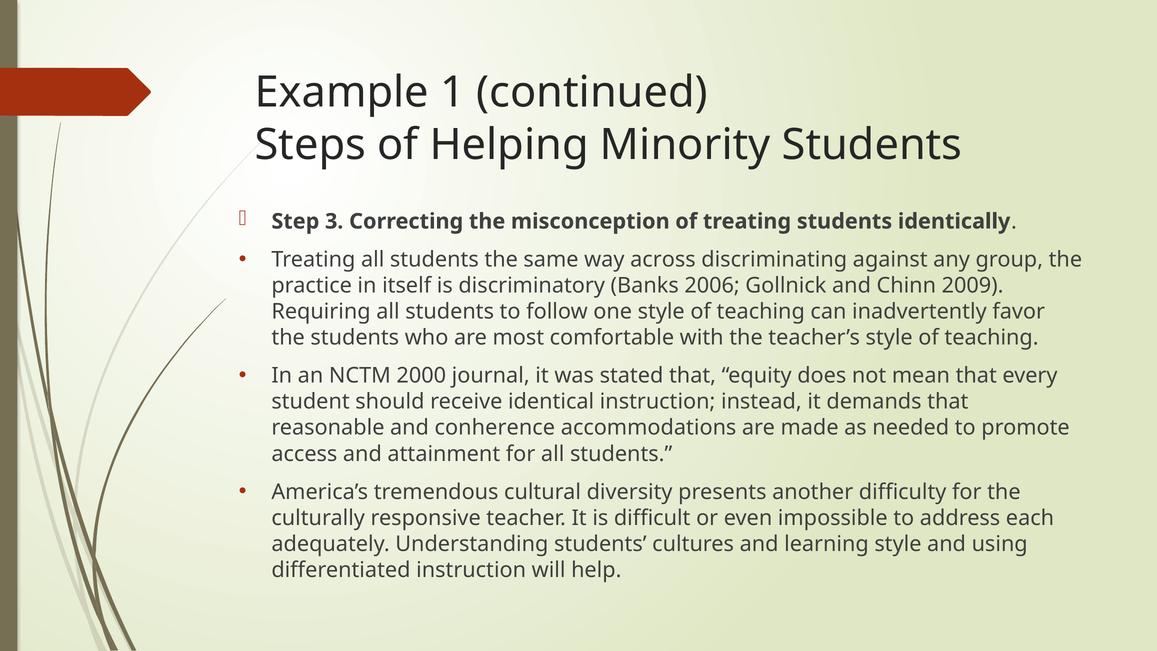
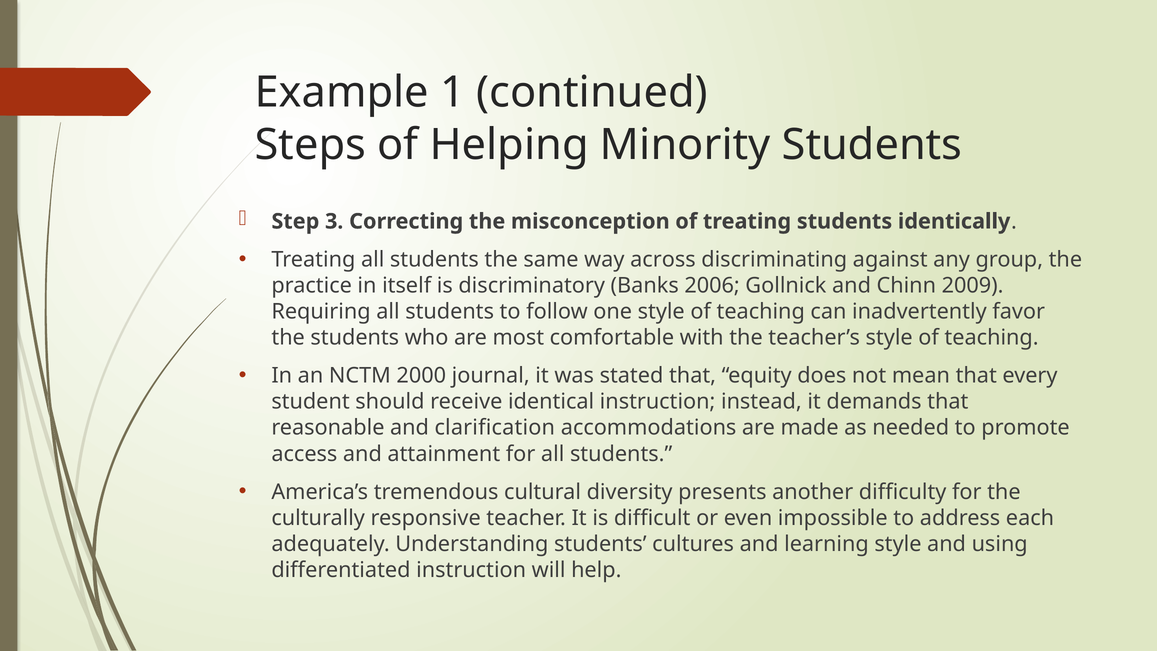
conherence: conherence -> clarification
